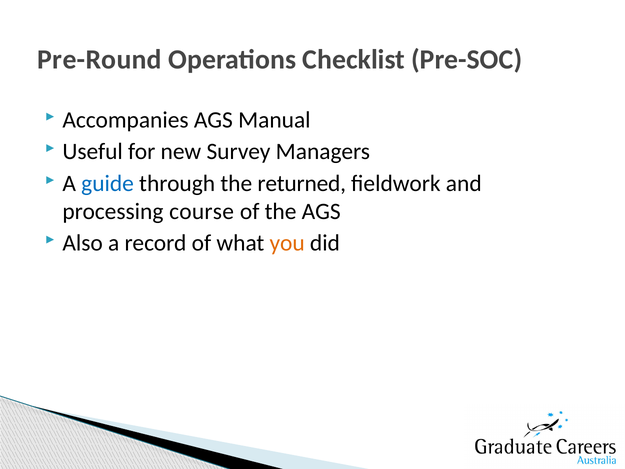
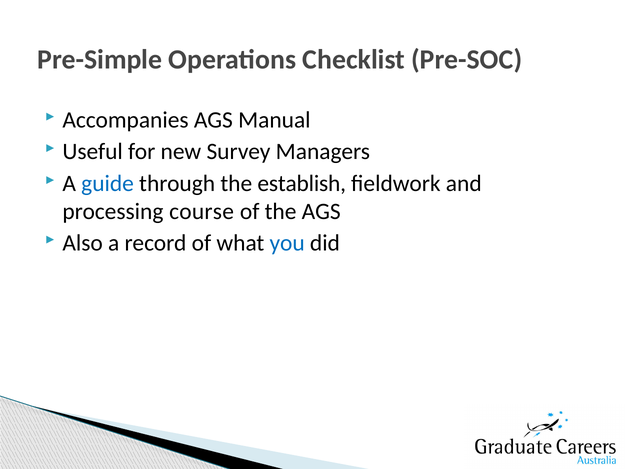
Pre-Round: Pre-Round -> Pre-Simple
returned: returned -> establish
you colour: orange -> blue
